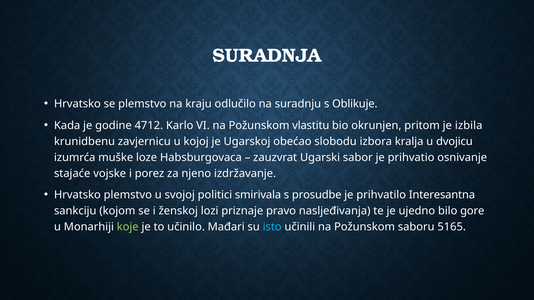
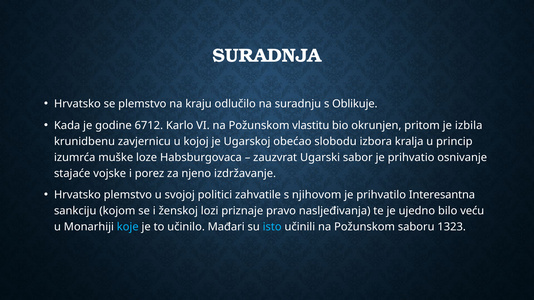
4712: 4712 -> 6712
dvojicu: dvojicu -> princip
smirivala: smirivala -> zahvatile
prosudbe: prosudbe -> njihovom
gore: gore -> veću
koje colour: light green -> light blue
5165: 5165 -> 1323
